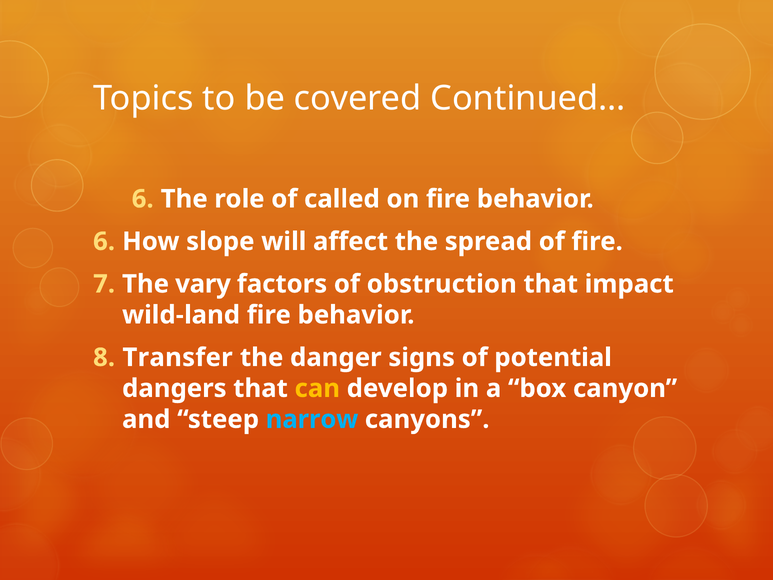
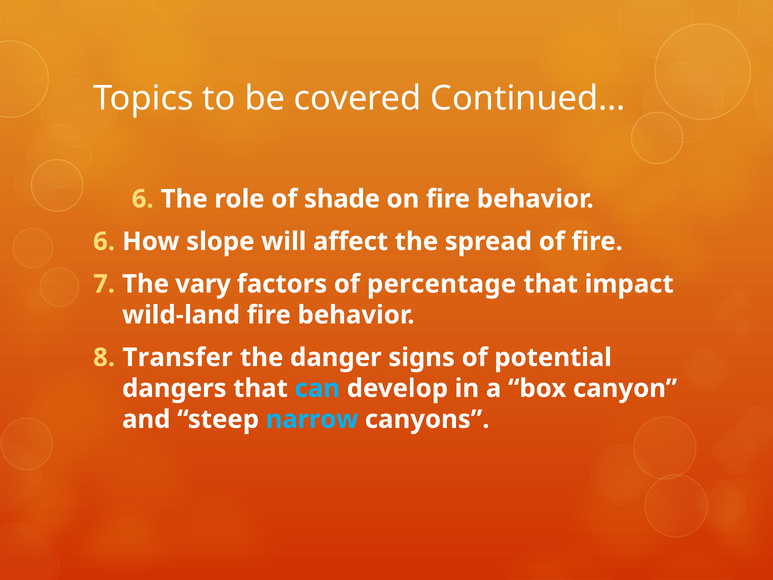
called: called -> shade
obstruction: obstruction -> percentage
can colour: yellow -> light blue
